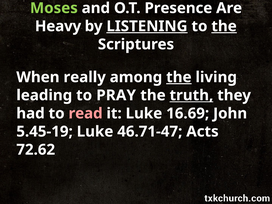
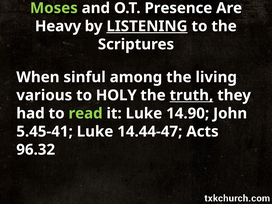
the at (224, 26) underline: present -> none
really: really -> sinful
the at (179, 77) underline: present -> none
leading: leading -> various
PRAY: PRAY -> HOLY
read colour: pink -> light green
16.69: 16.69 -> 14.90
5.45-19: 5.45-19 -> 5.45-41
46.71-47: 46.71-47 -> 14.44-47
72.62: 72.62 -> 96.32
